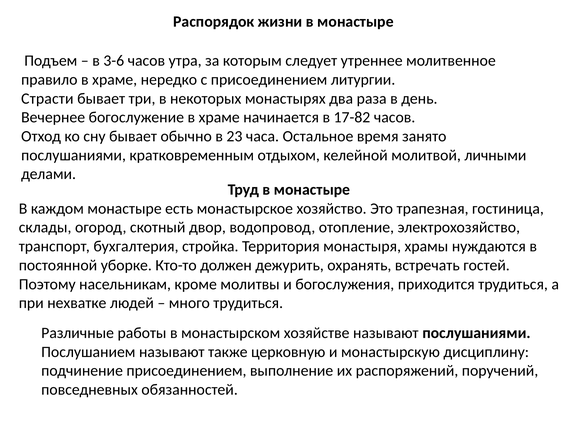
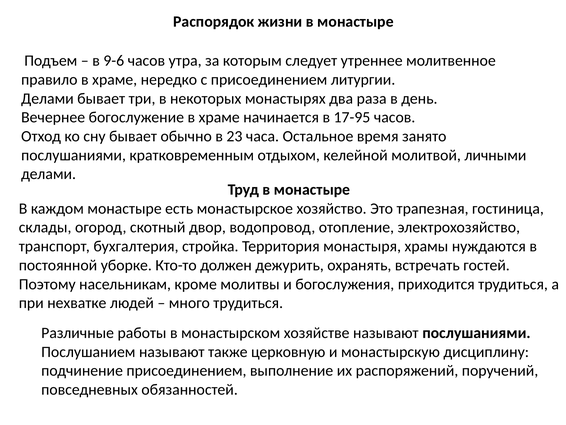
3-6: 3-6 -> 9-6
Страсти at (47, 98): Страсти -> Делами
17-82: 17-82 -> 17-95
